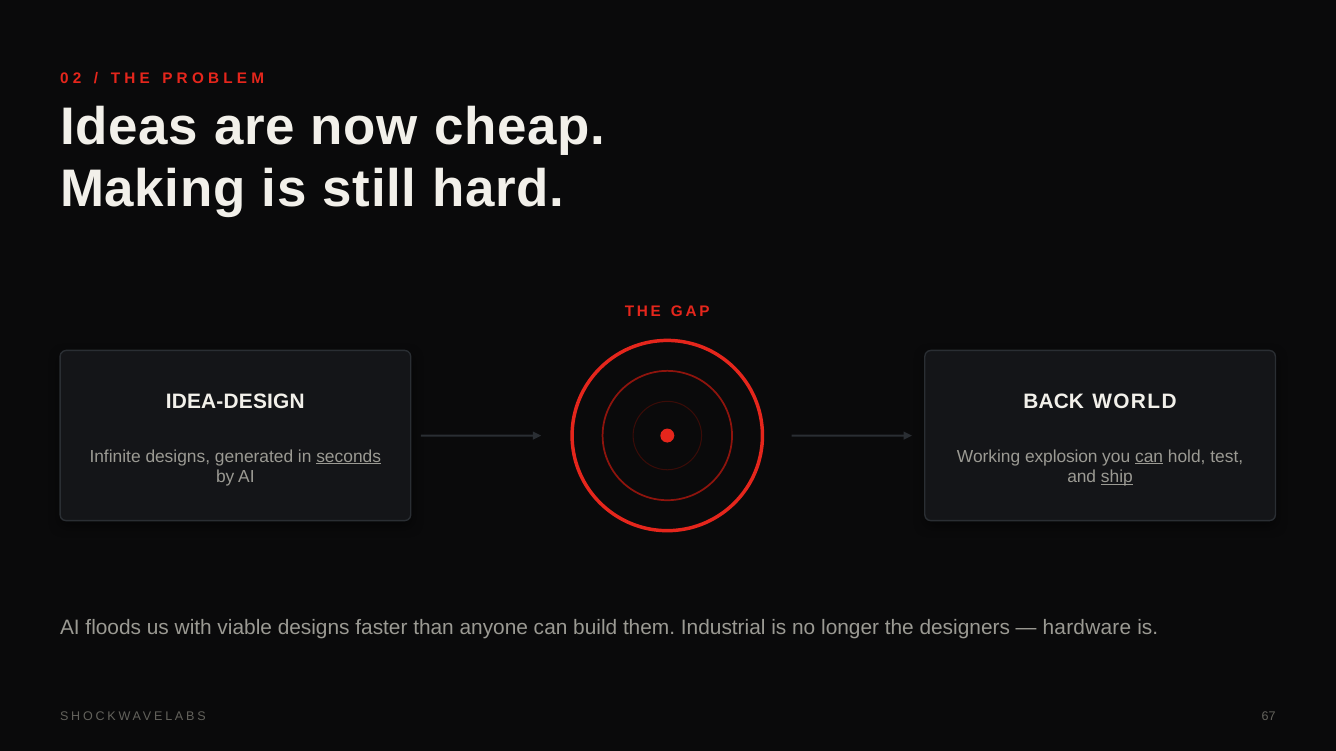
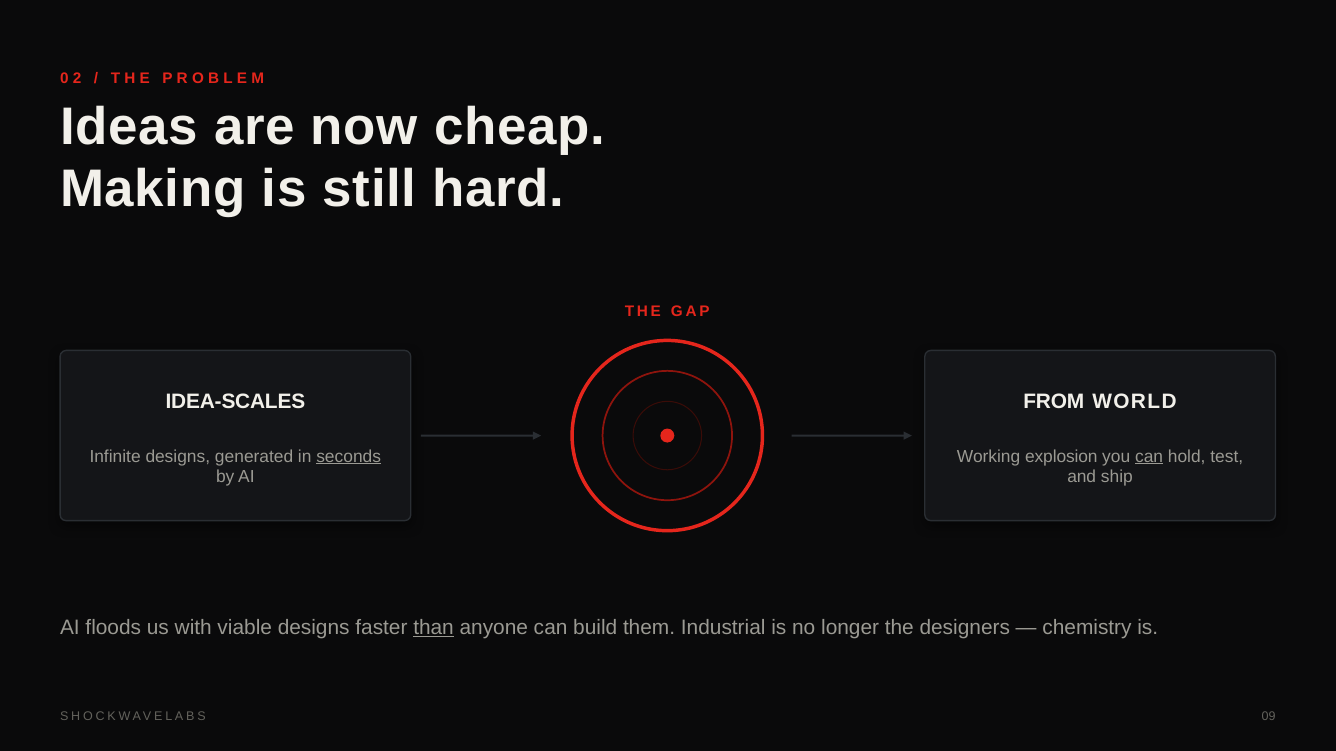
IDEA-DESIGN: IDEA-DESIGN -> IDEA-SCALES
BACK: BACK -> FROM
ship underline: present -> none
than underline: none -> present
hardware: hardware -> chemistry
67: 67 -> 09
